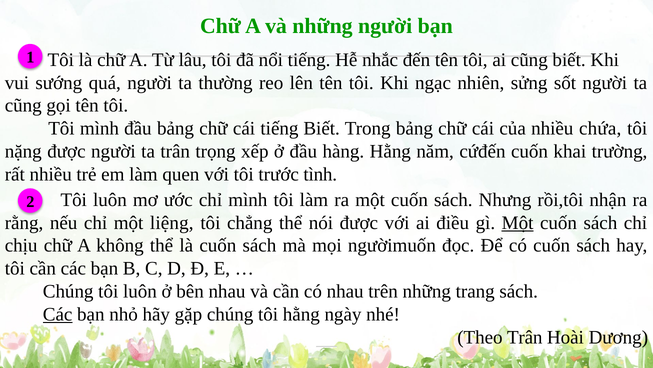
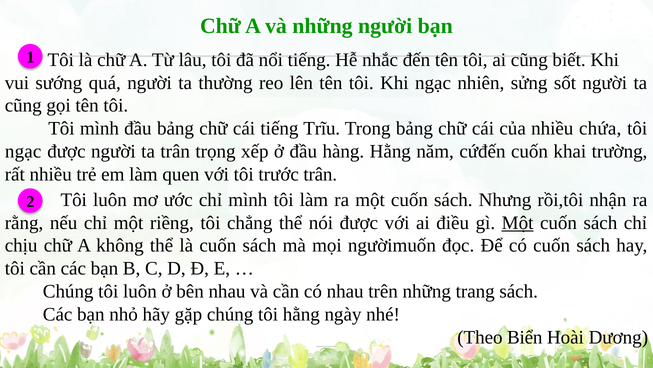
tiếng Biết: Biết -> Trĩu
nặng at (23, 151): nặng -> ngạc
trước tình: tình -> trân
liệng: liệng -> riềng
Các at (58, 314) underline: present -> none
Theo Trân: Trân -> Biển
